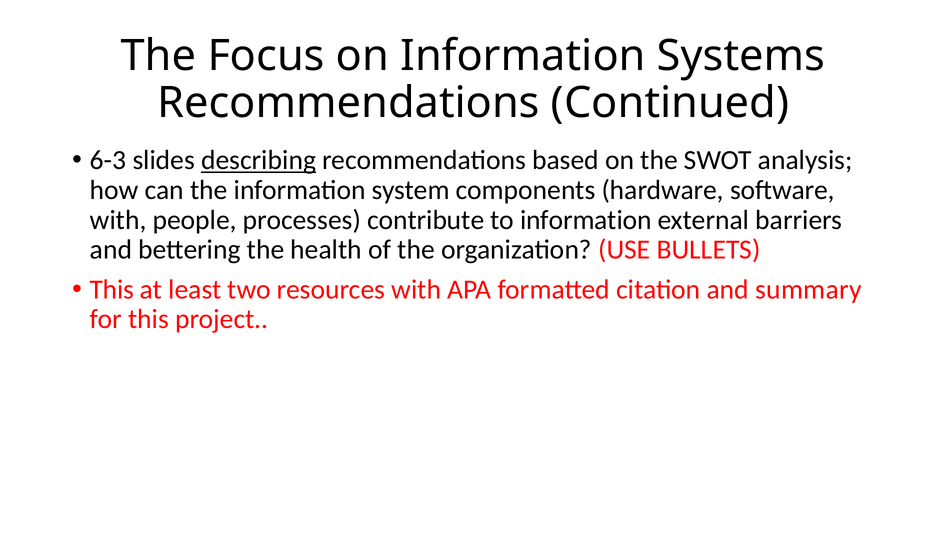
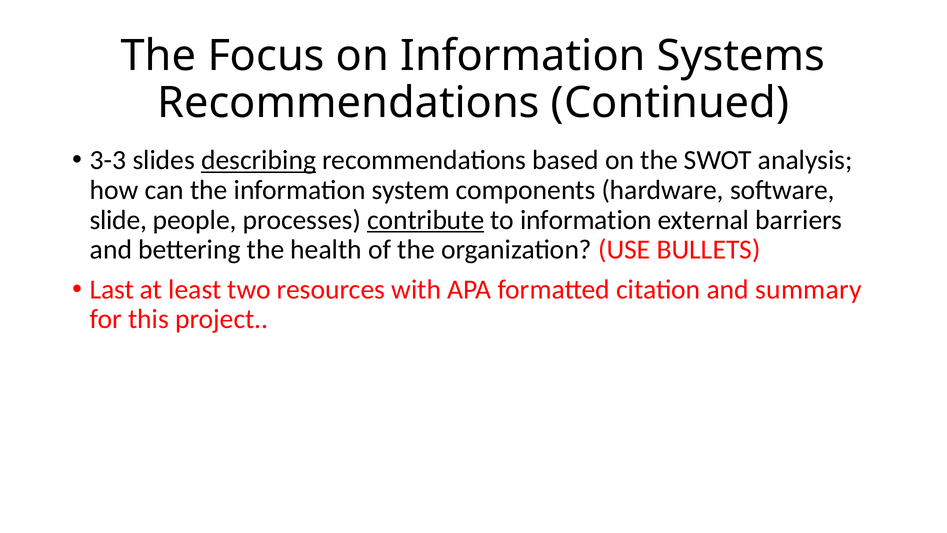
6-3: 6-3 -> 3-3
with at (118, 220): with -> slide
contribute underline: none -> present
This at (112, 289): This -> Last
